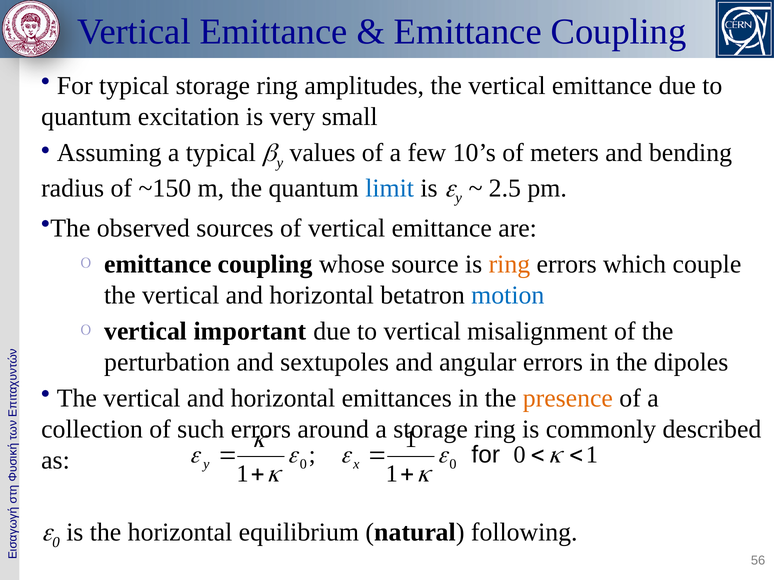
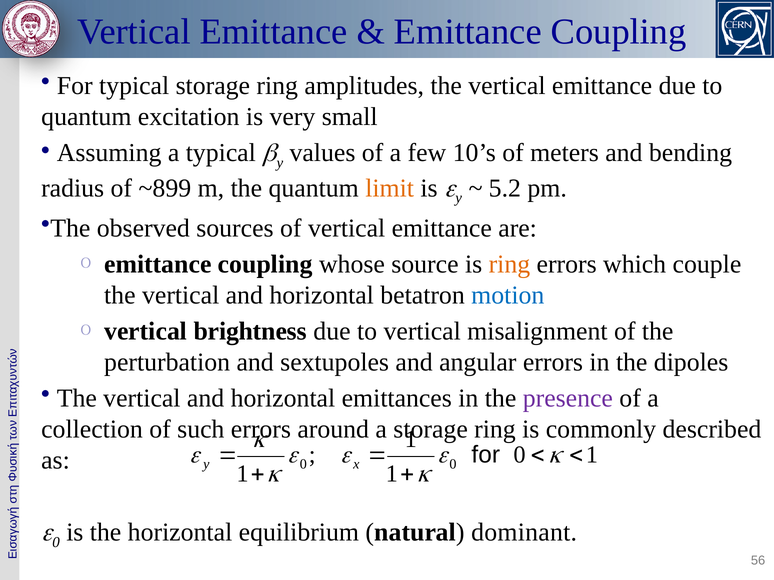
~150: ~150 -> ~899
limit colour: blue -> orange
2.5: 2.5 -> 5.2
important: important -> brightness
presence colour: orange -> purple
following: following -> dominant
